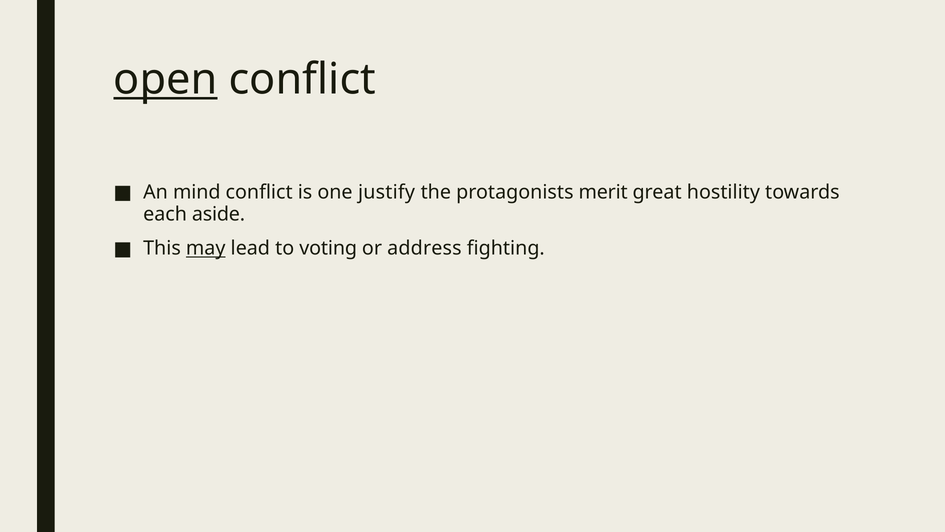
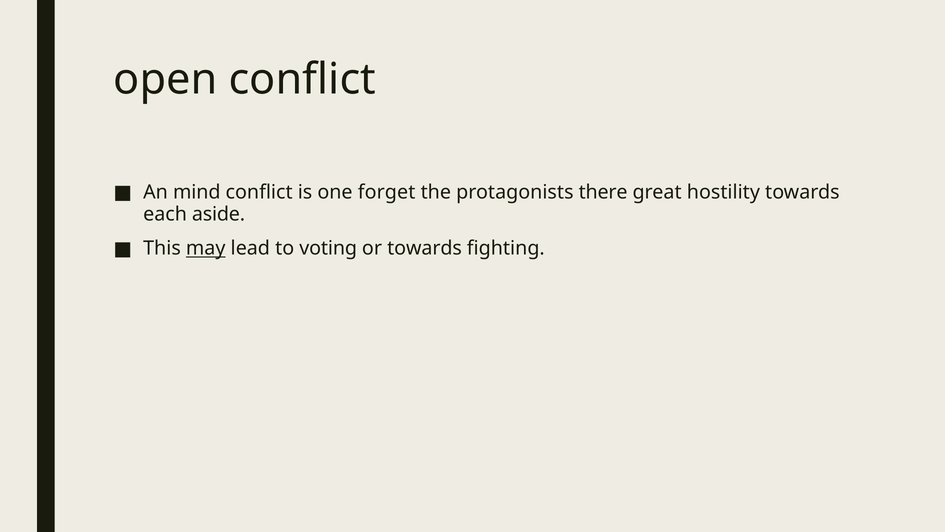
open underline: present -> none
justify: justify -> forget
merit: merit -> there
or address: address -> towards
